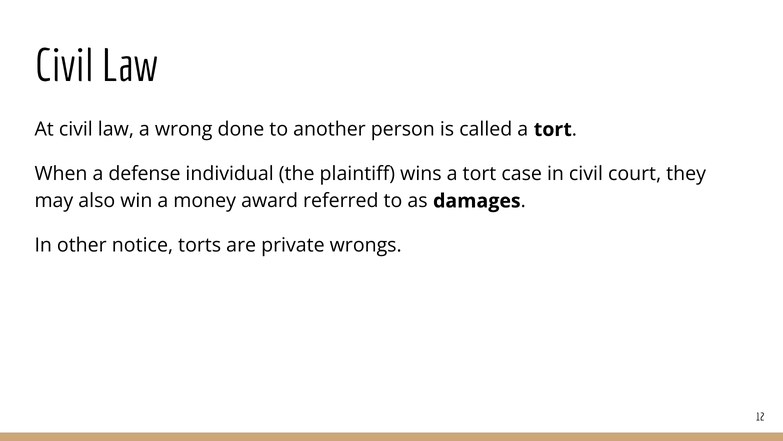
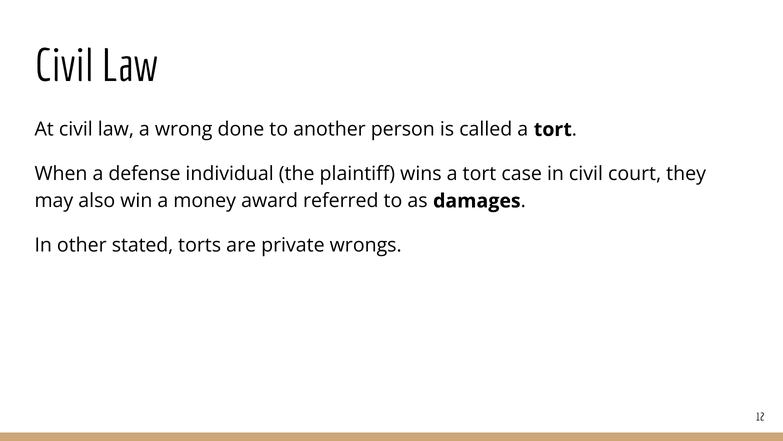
notice: notice -> stated
